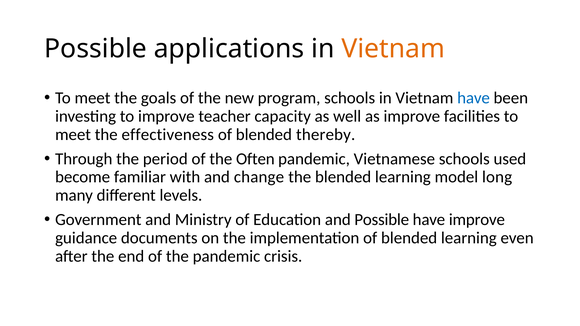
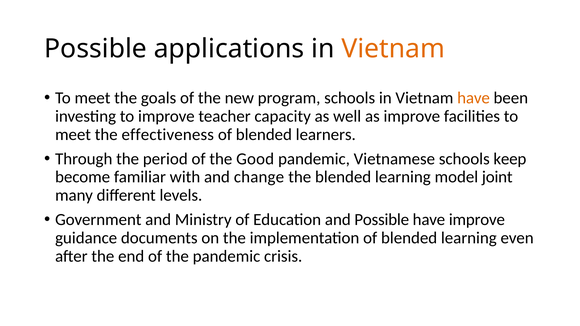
have at (474, 98) colour: blue -> orange
thereby: thereby -> learners
Often: Often -> Good
used: used -> keep
long: long -> joint
